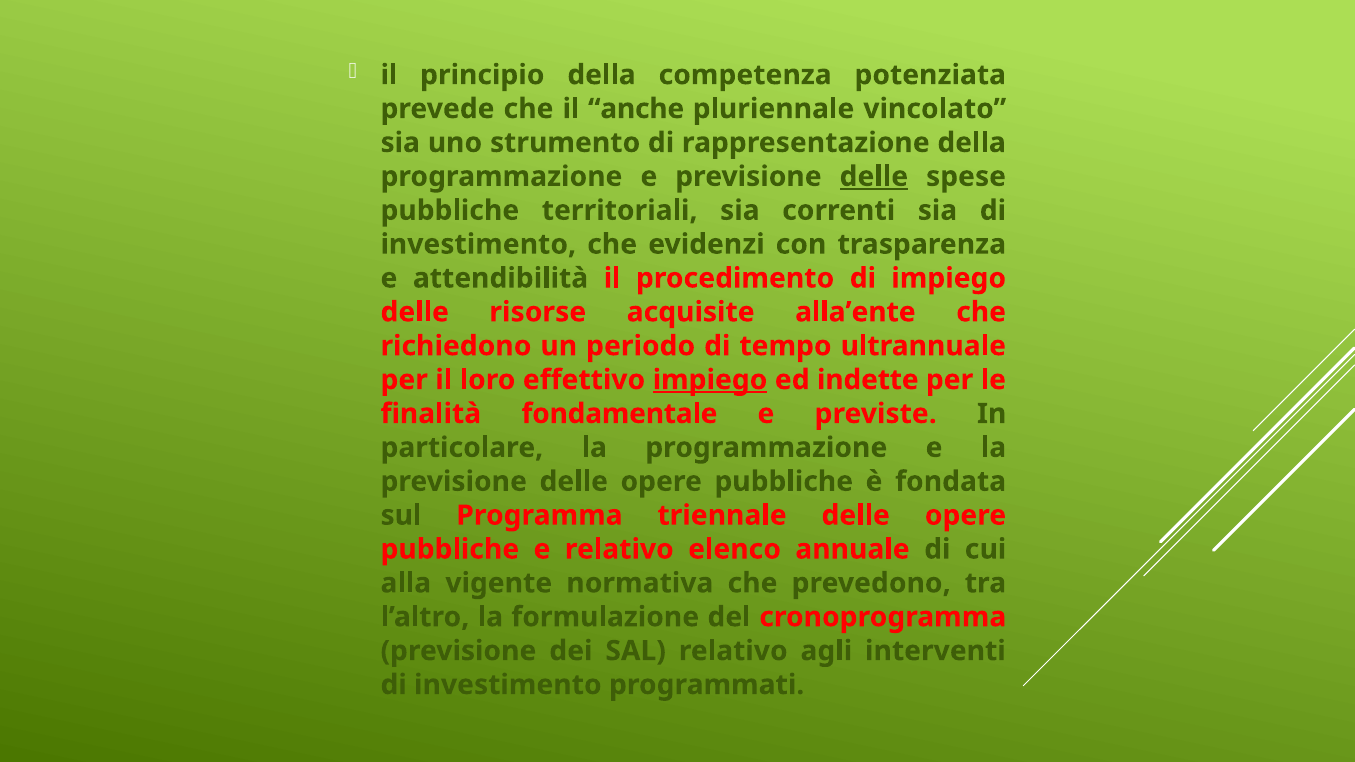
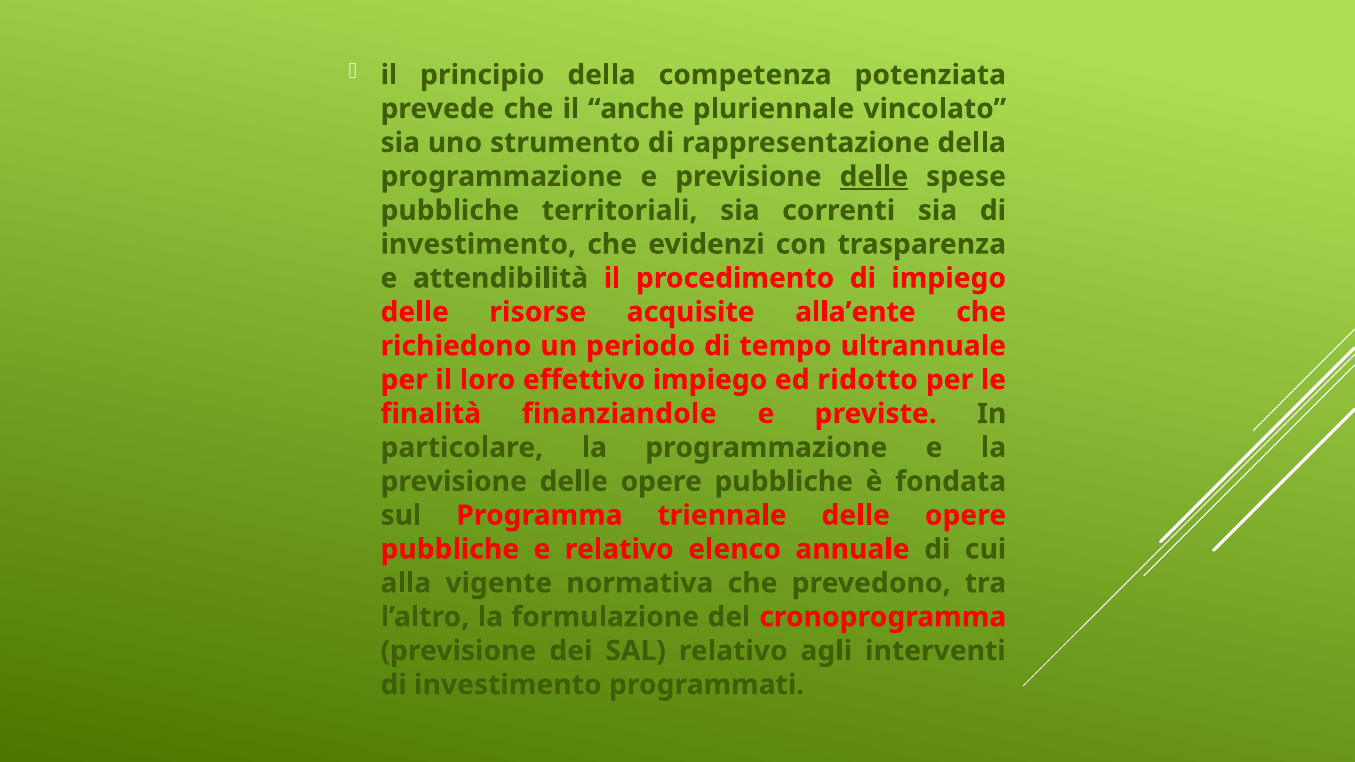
impiego at (710, 380) underline: present -> none
indette: indette -> ridotto
fondamentale: fondamentale -> finanziandole
